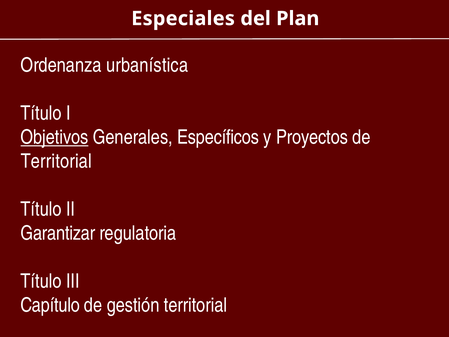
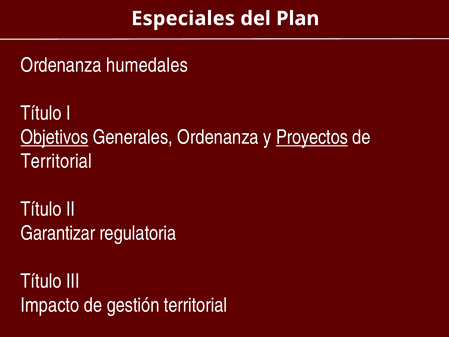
urbanística: urbanística -> humedales
Generales Específicos: Específicos -> Ordenanza
Proyectos underline: none -> present
Capítulo: Capítulo -> Impacto
